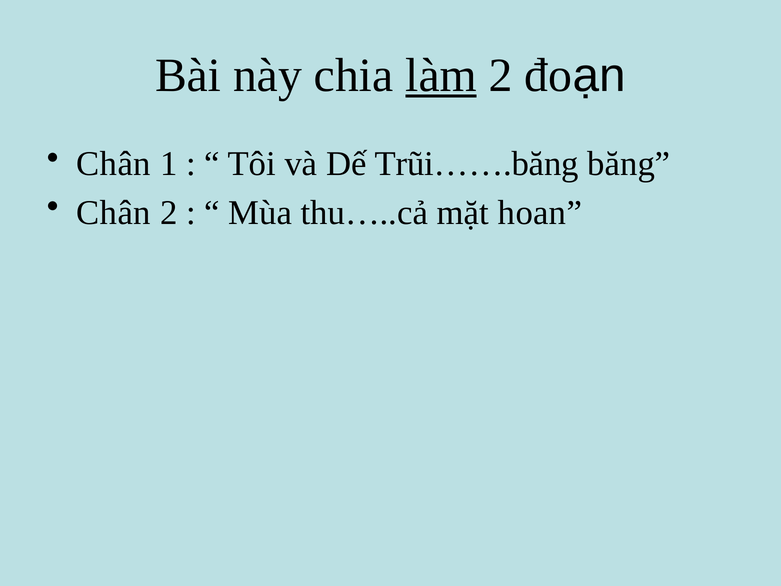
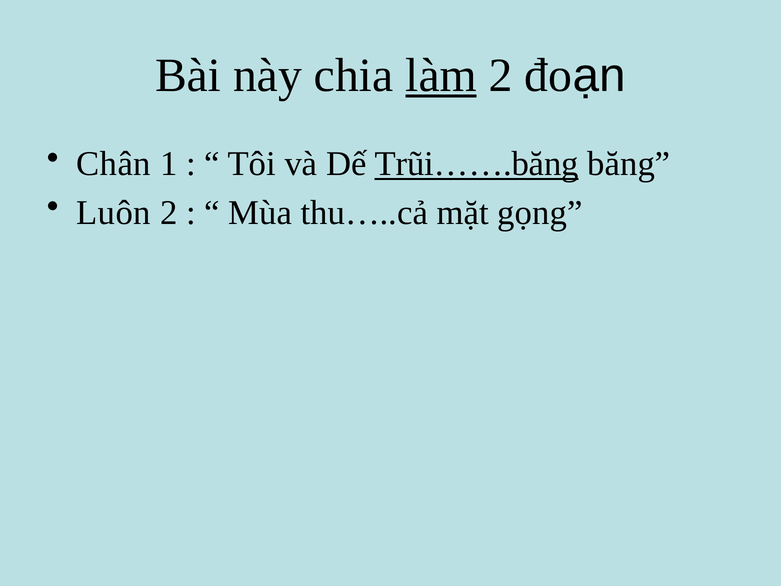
Trũi…….băng underline: none -> present
Chân at (114, 212): Chân -> Luôn
hoan: hoan -> gọng
